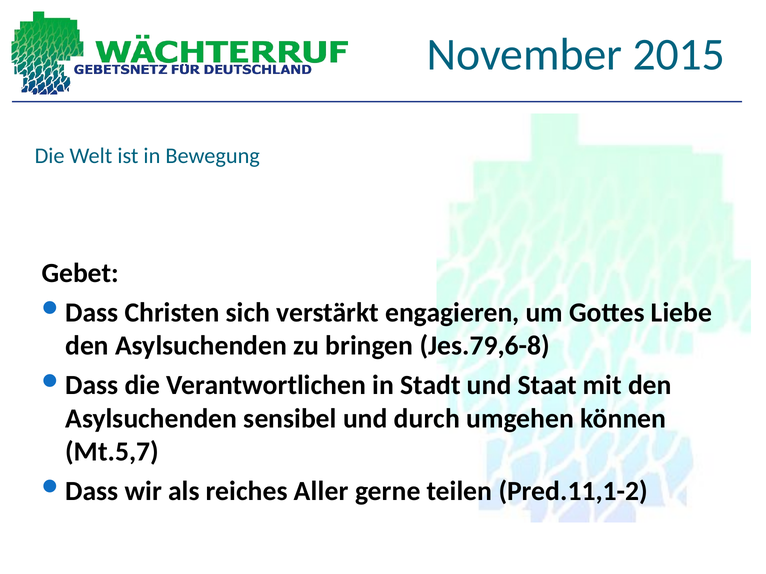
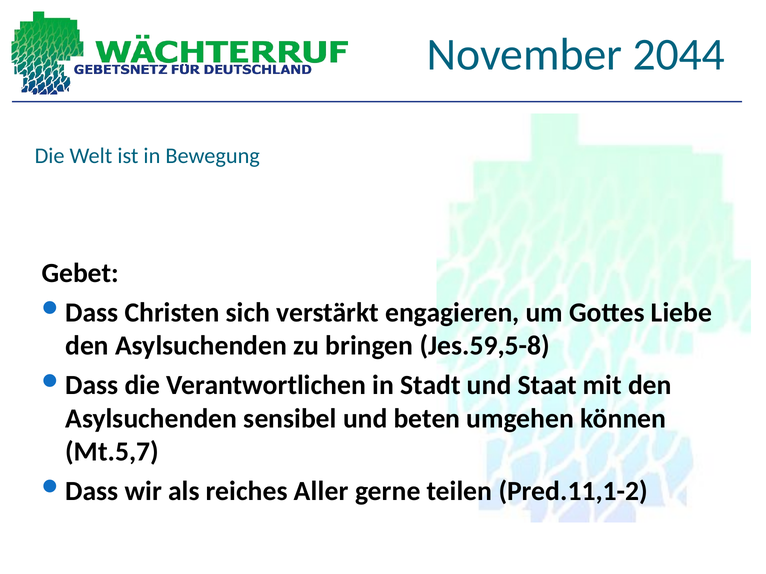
2015: 2015 -> 2044
Jes.79,6-8: Jes.79,6-8 -> Jes.59,5-8
durch: durch -> beten
